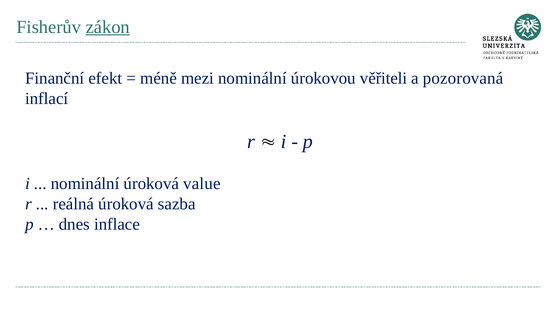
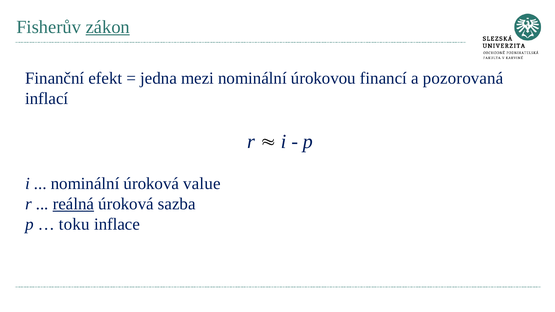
méně: méně -> jedna
věřiteli: věřiteli -> financí
reálná underline: none -> present
dnes: dnes -> toku
